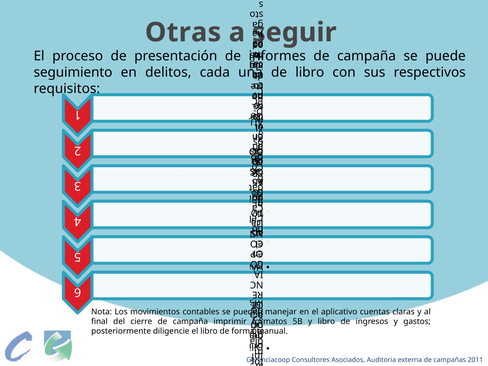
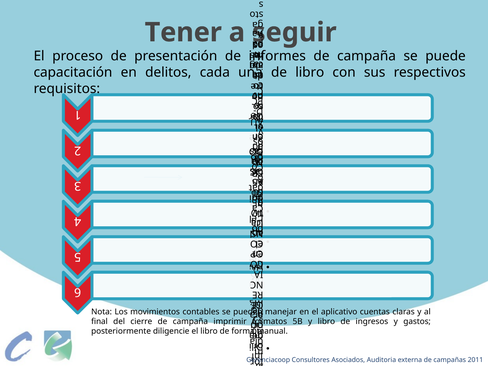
Otras: Otras -> Tener
seguimiento: seguimiento -> capacitación
